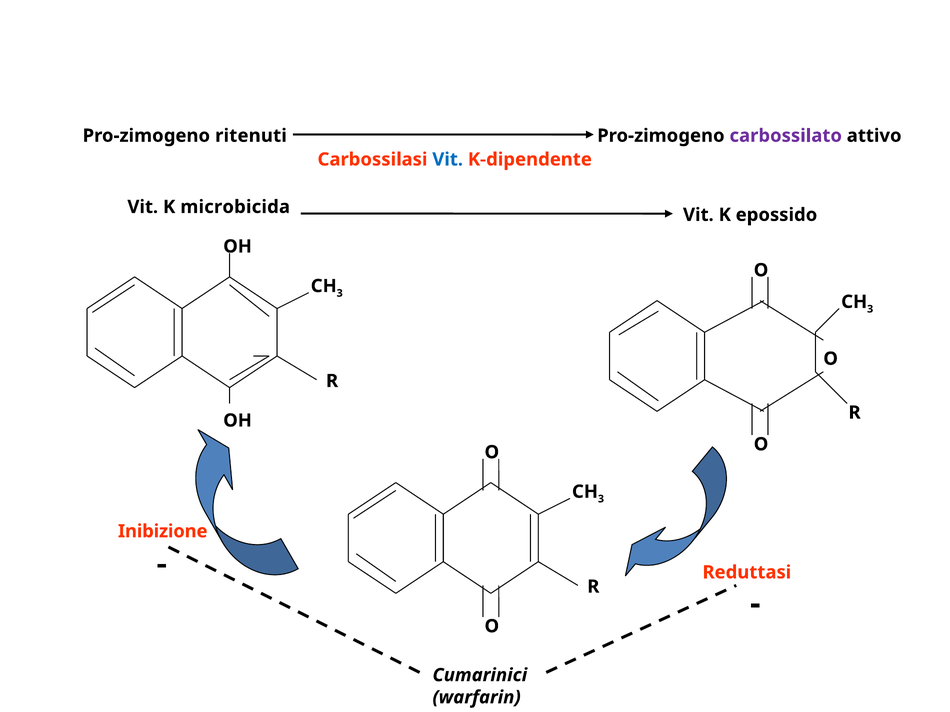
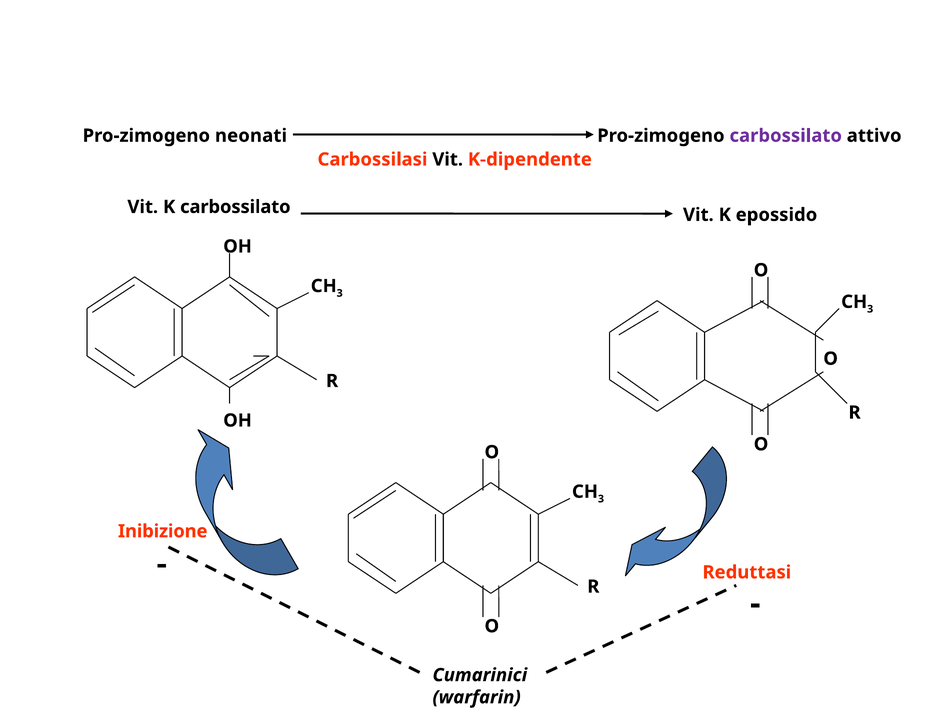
ritenuti: ritenuti -> neonati
Vit at (448, 160) colour: blue -> black
K microbicida: microbicida -> carbossilato
